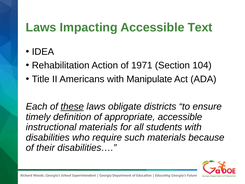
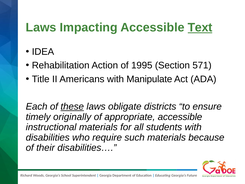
Text underline: none -> present
1971: 1971 -> 1995
104: 104 -> 571
definition: definition -> originally
